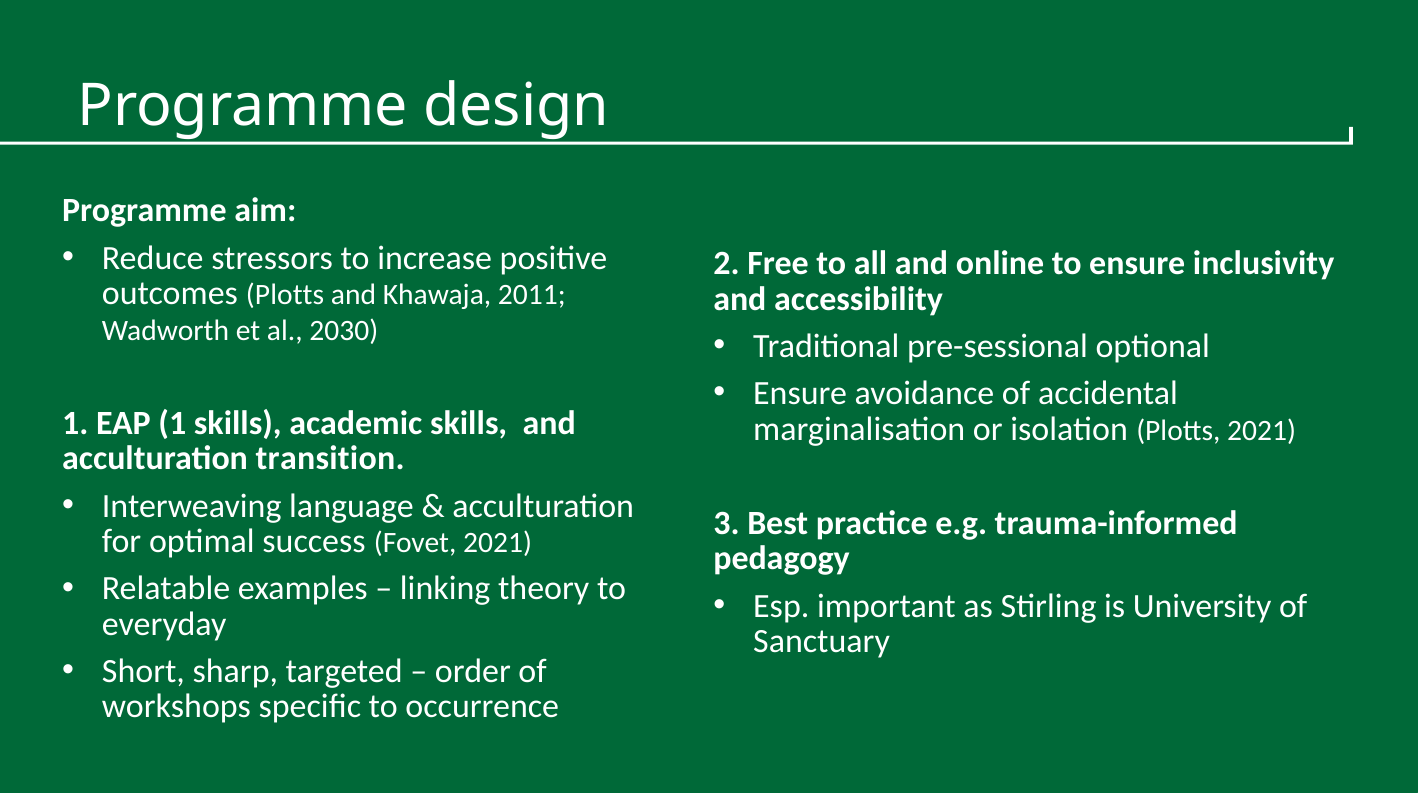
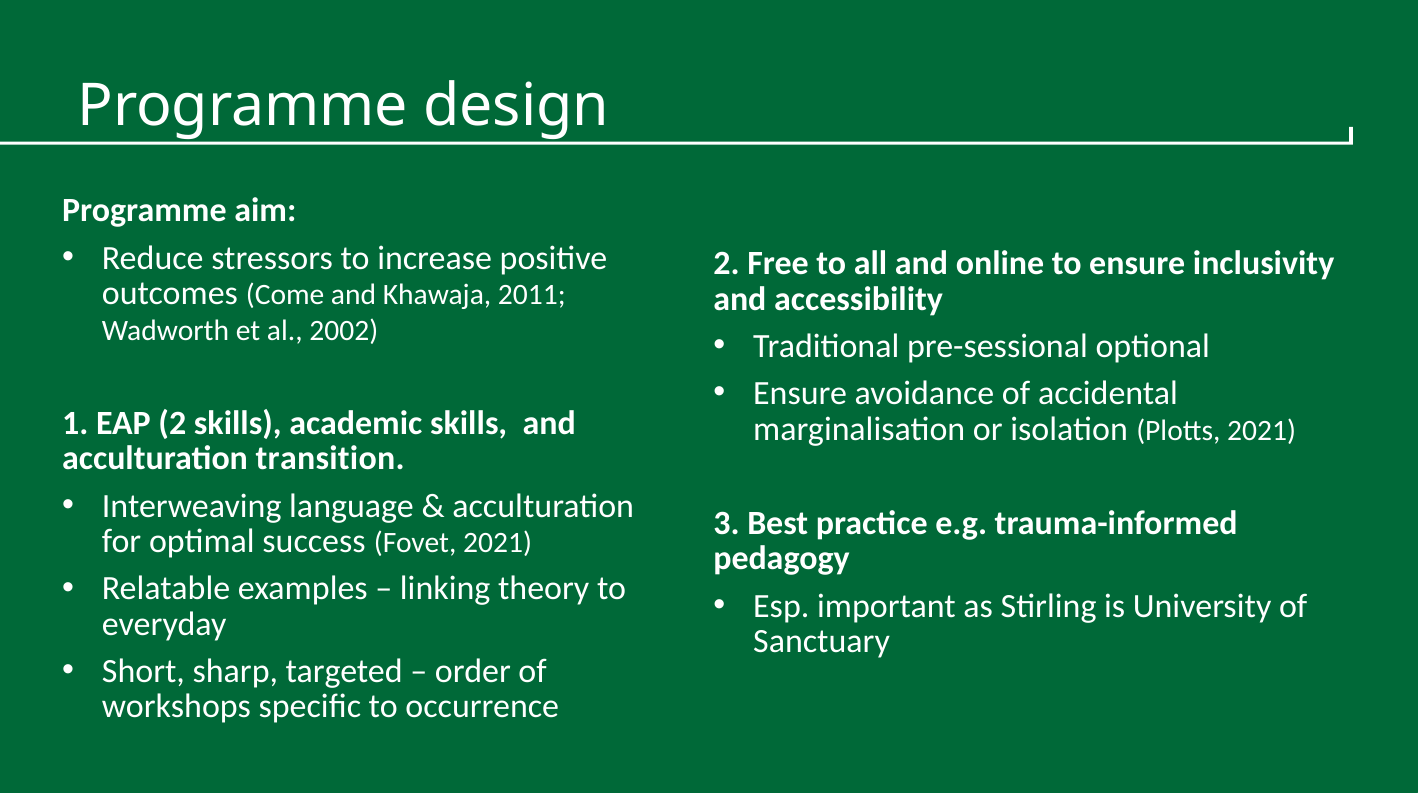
outcomes Plotts: Plotts -> Come
2030: 2030 -> 2002
EAP 1: 1 -> 2
